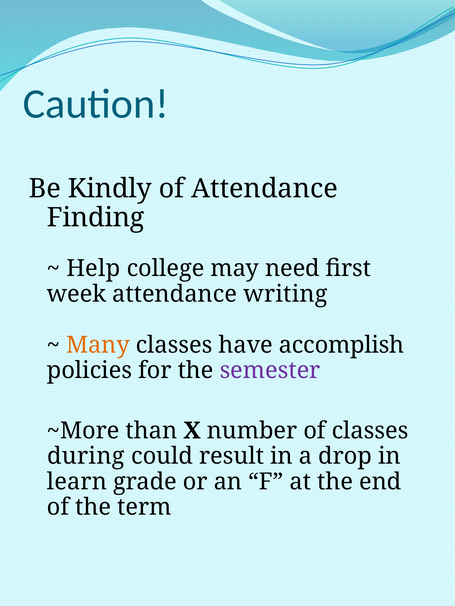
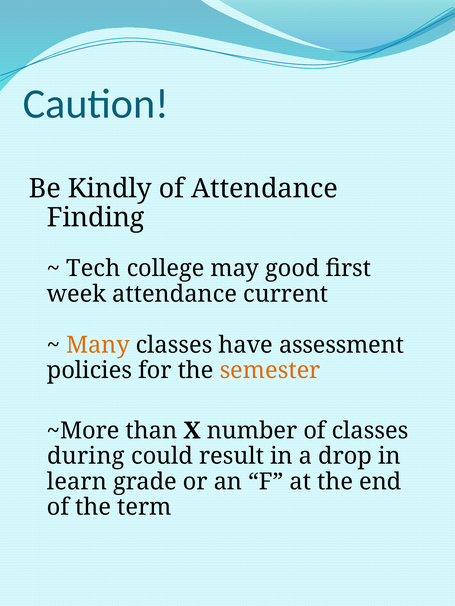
Help: Help -> Tech
need: need -> good
writing: writing -> current
accomplish: accomplish -> assessment
semester colour: purple -> orange
